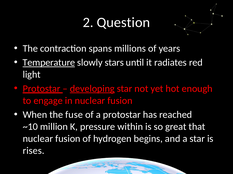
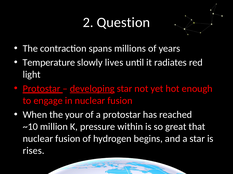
Temperature underline: present -> none
stars: stars -> lives
fuse: fuse -> your
